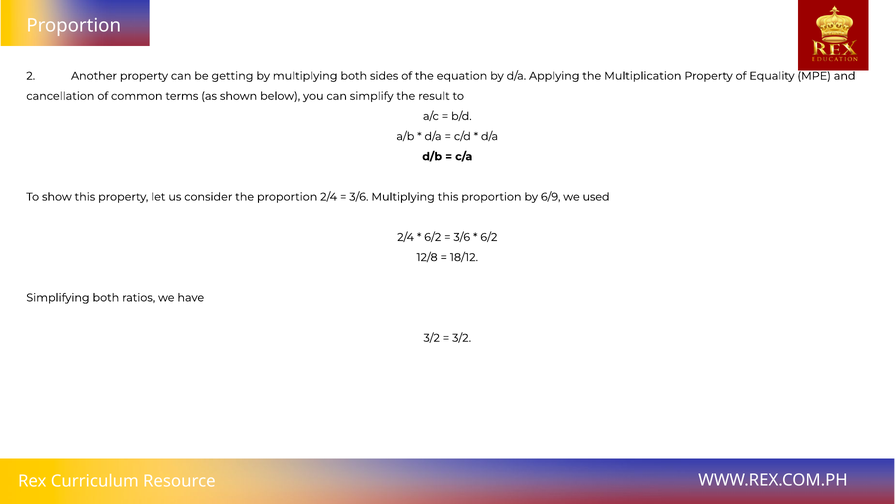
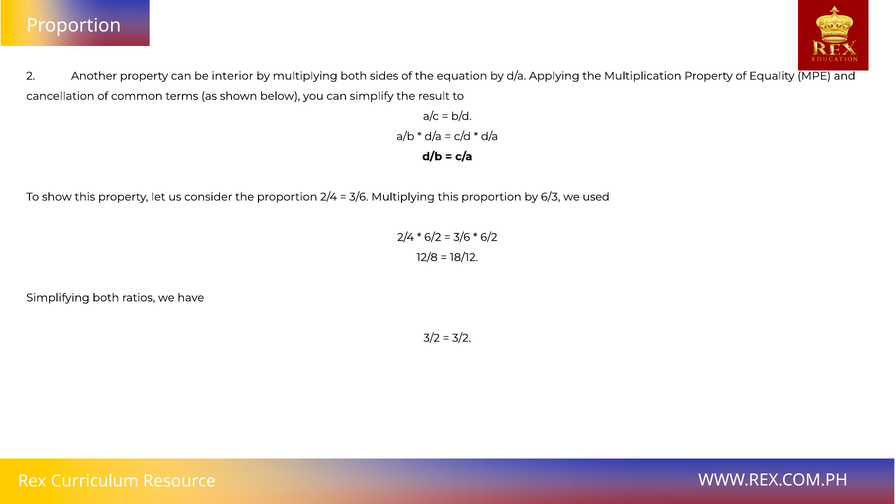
getting: getting -> interior
6/9: 6/9 -> 6/3
